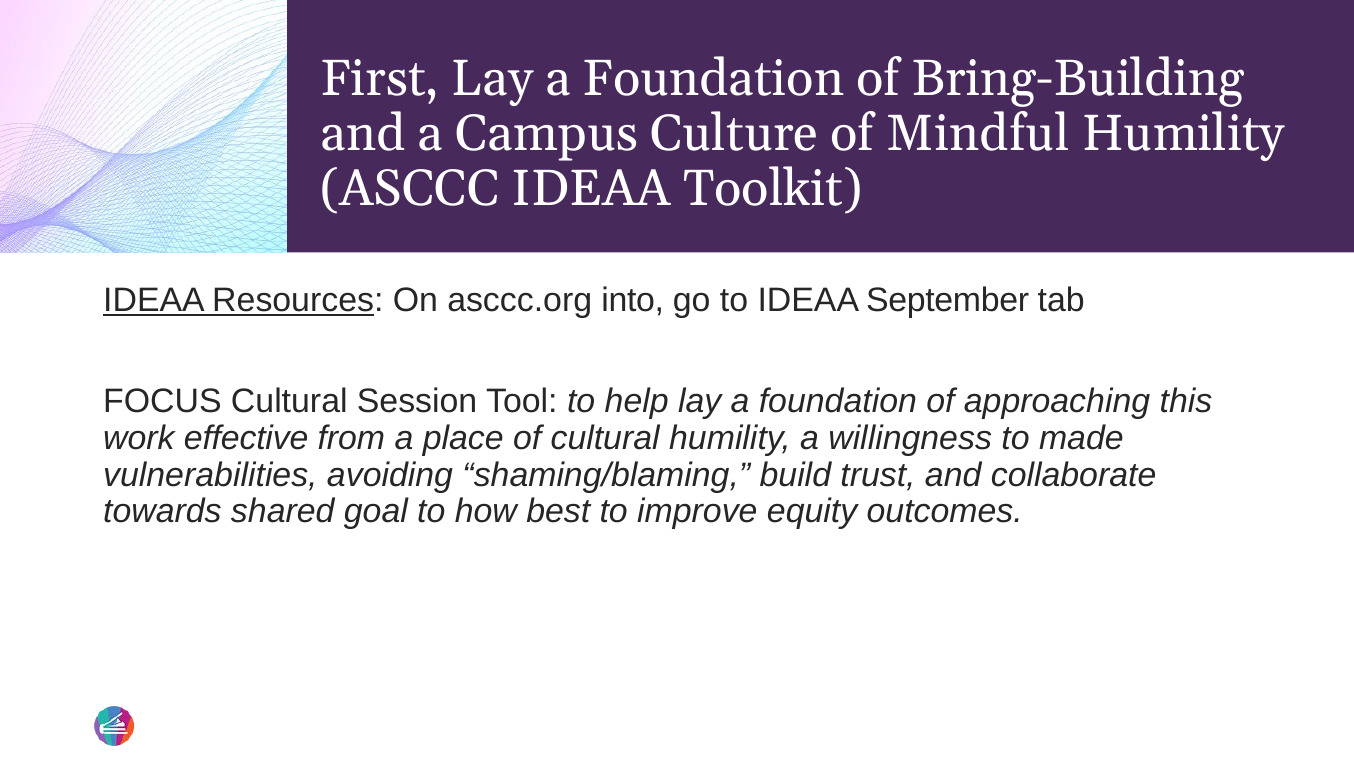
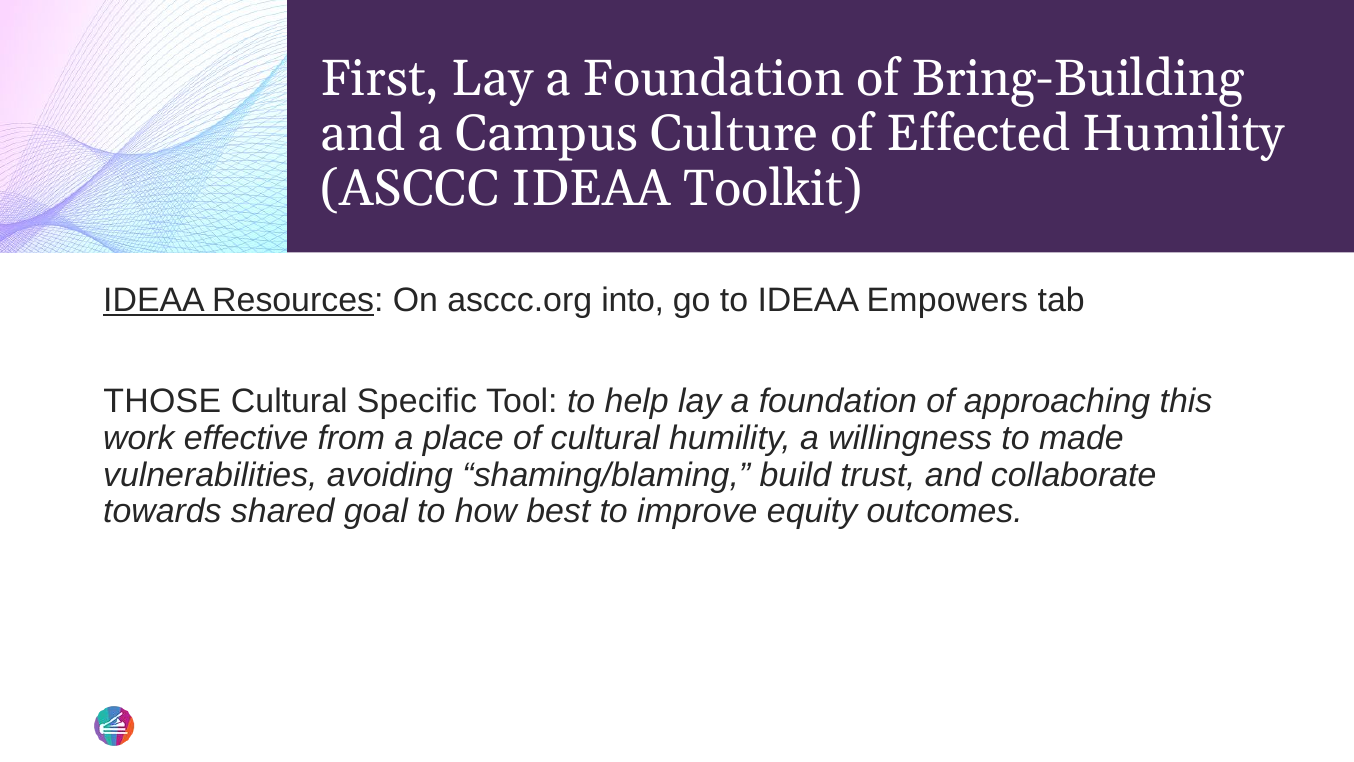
Mindful: Mindful -> Effected
September: September -> Empowers
FOCUS: FOCUS -> THOSE
Session: Session -> Specific
